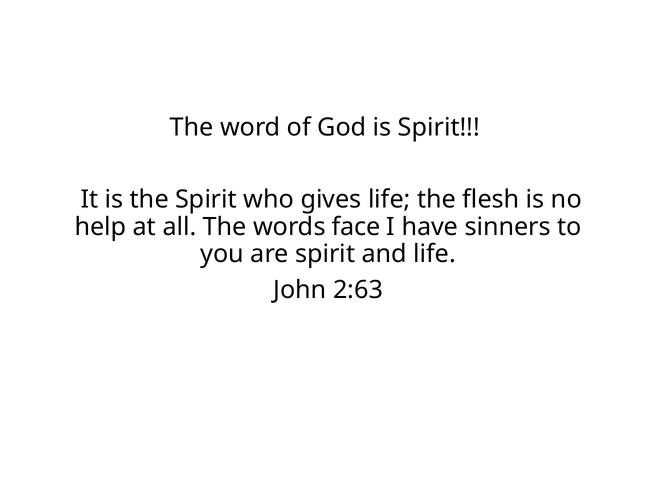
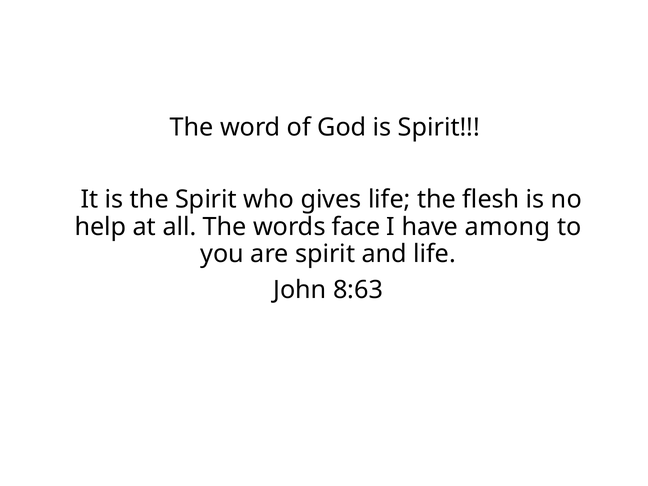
sinners: sinners -> among
2:63: 2:63 -> 8:63
